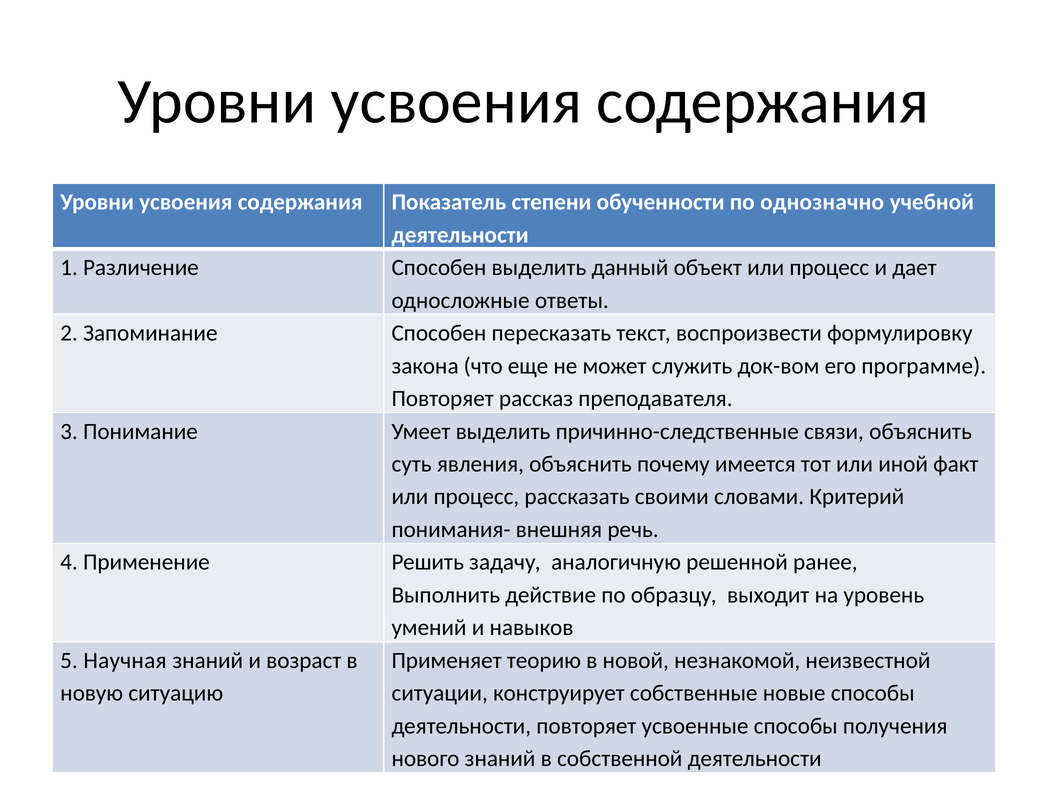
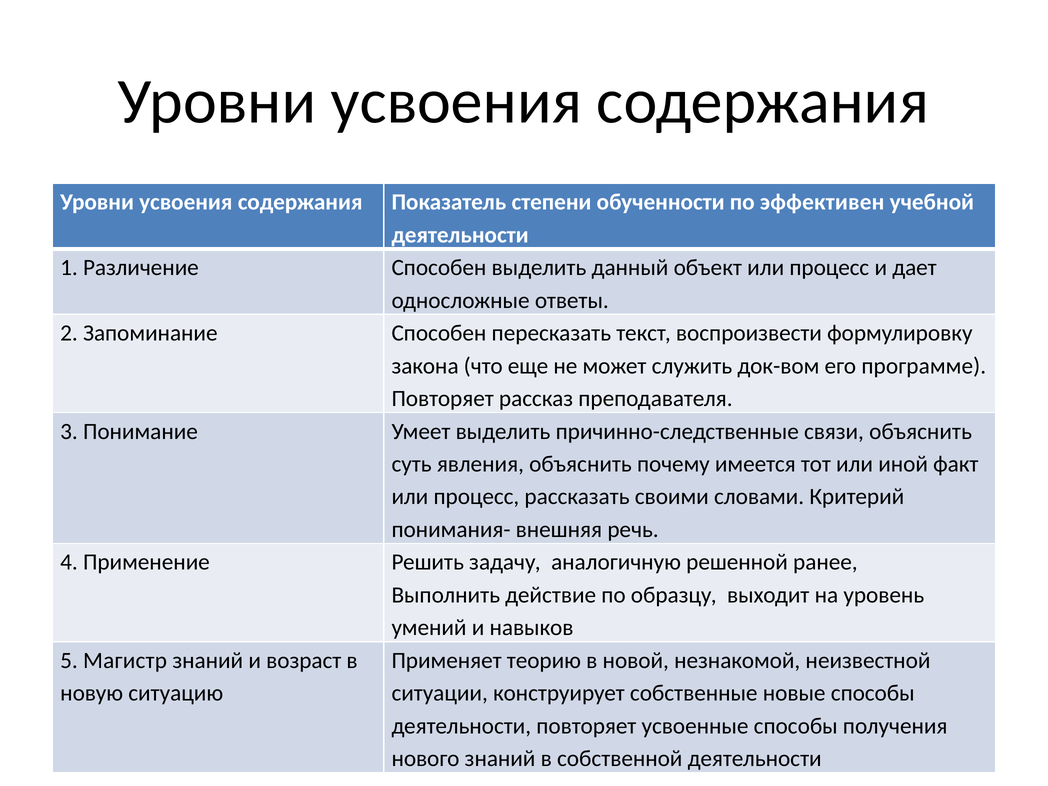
однозначно: однозначно -> эффективен
Научная: Научная -> Магистр
